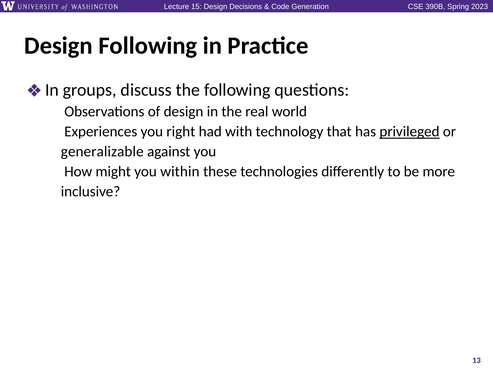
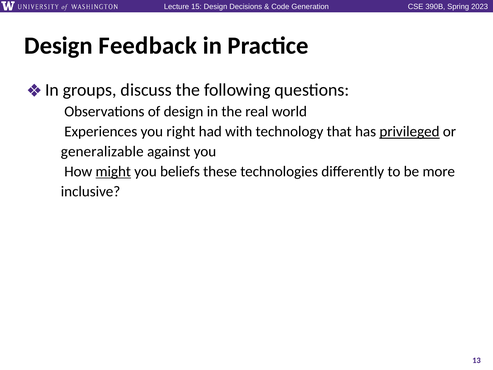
Design Following: Following -> Feedback
might underline: none -> present
within: within -> beliefs
